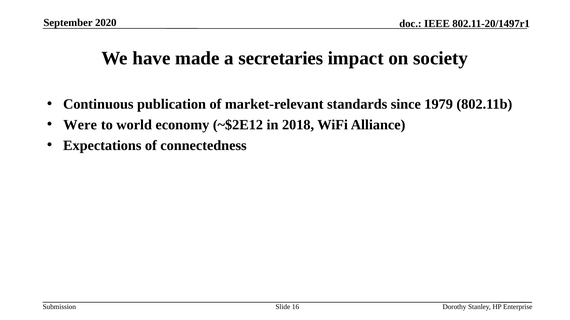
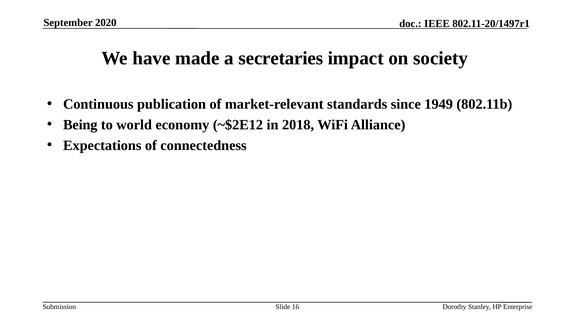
1979: 1979 -> 1949
Were: Were -> Being
